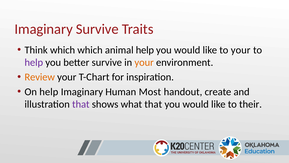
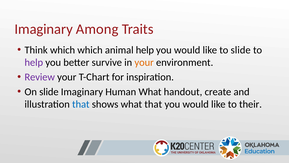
Imaginary Survive: Survive -> Among
to your: your -> slide
Review colour: orange -> purple
On help: help -> slide
Human Most: Most -> What
that at (81, 104) colour: purple -> blue
